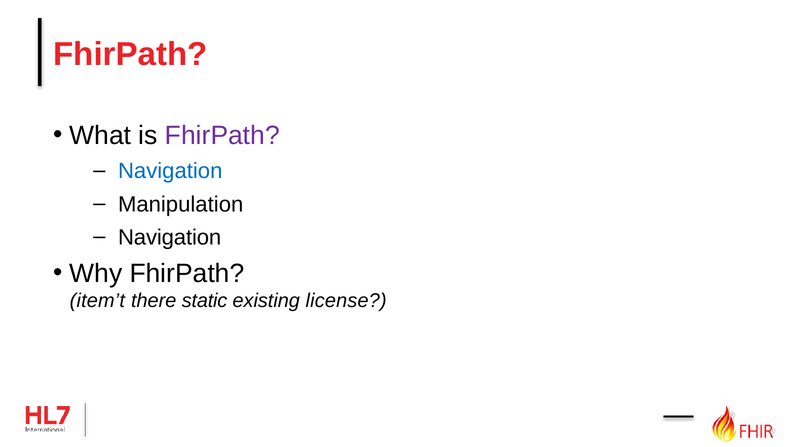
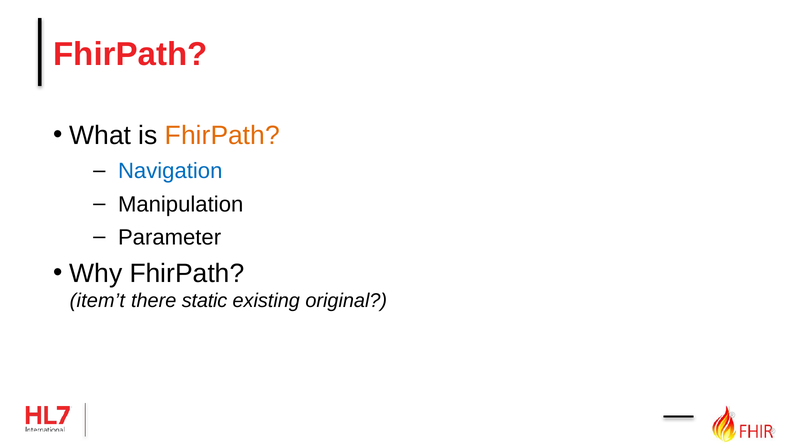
FhirPath at (222, 136) colour: purple -> orange
Navigation at (170, 238): Navigation -> Parameter
license: license -> original
